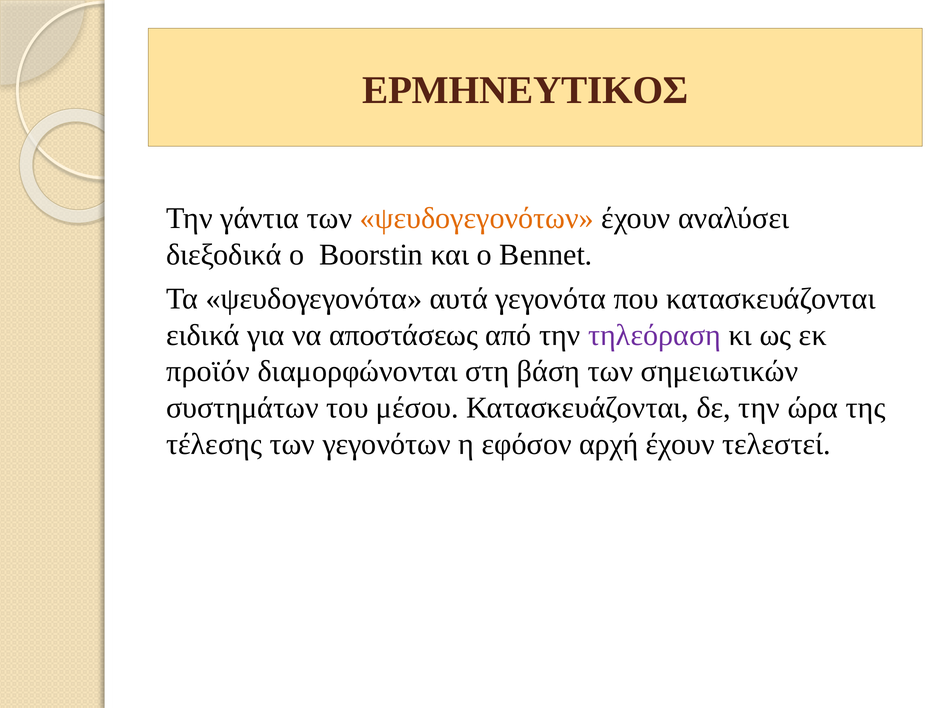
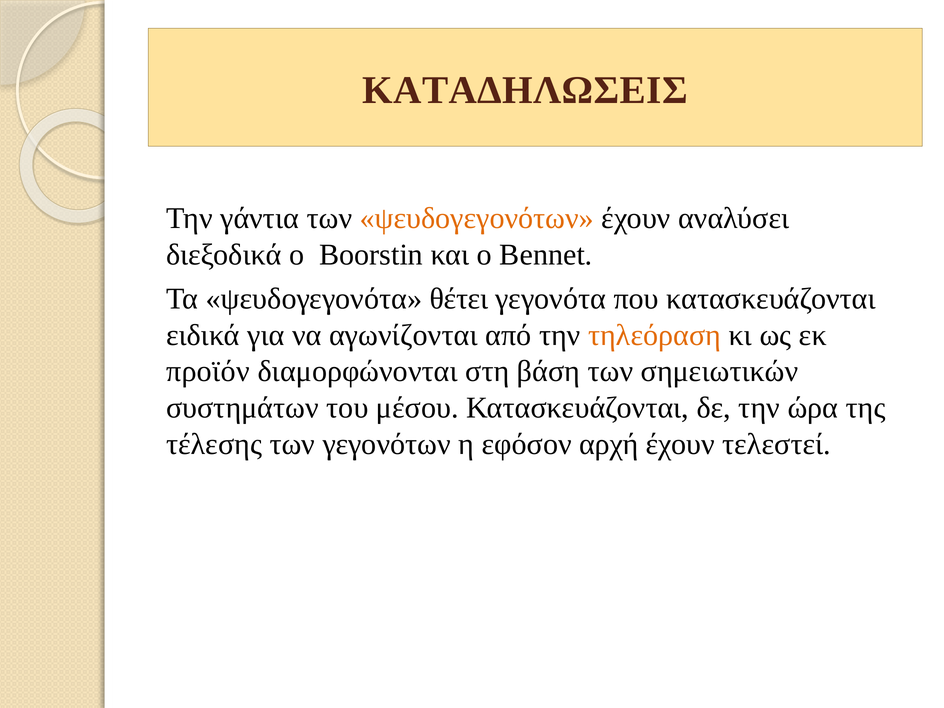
ΕΡΜΗΝΕΥΤΙΚΟΣ: ΕΡΜΗΝΕΥΤΙΚΟΣ -> ΚΑΤΑΔΗΛΩΣΕΙΣ
αυτά: αυτά -> θέτει
αποστάσεως: αποστάσεως -> αγωνίζονται
τηλεόραση colour: purple -> orange
